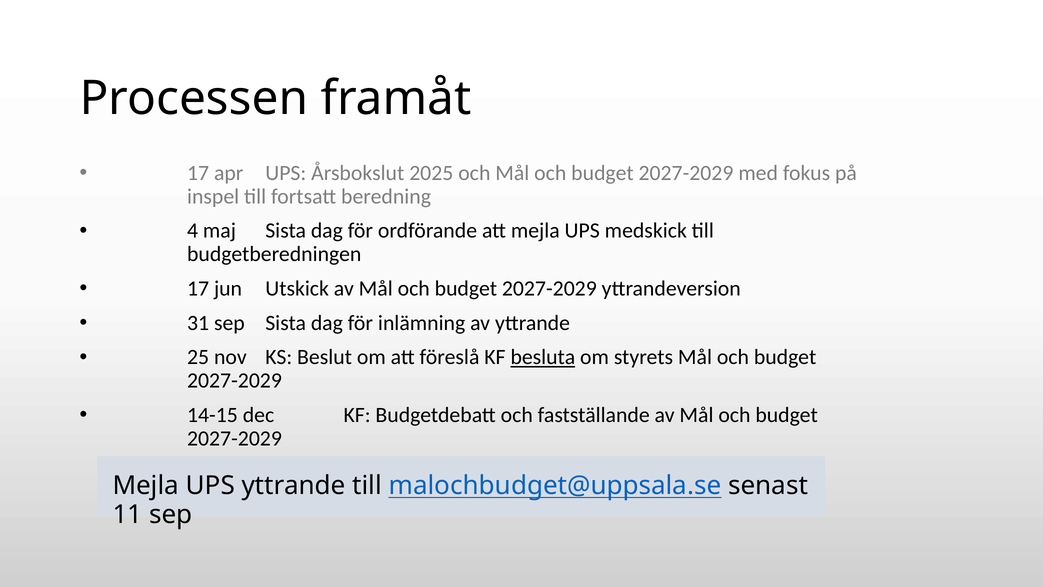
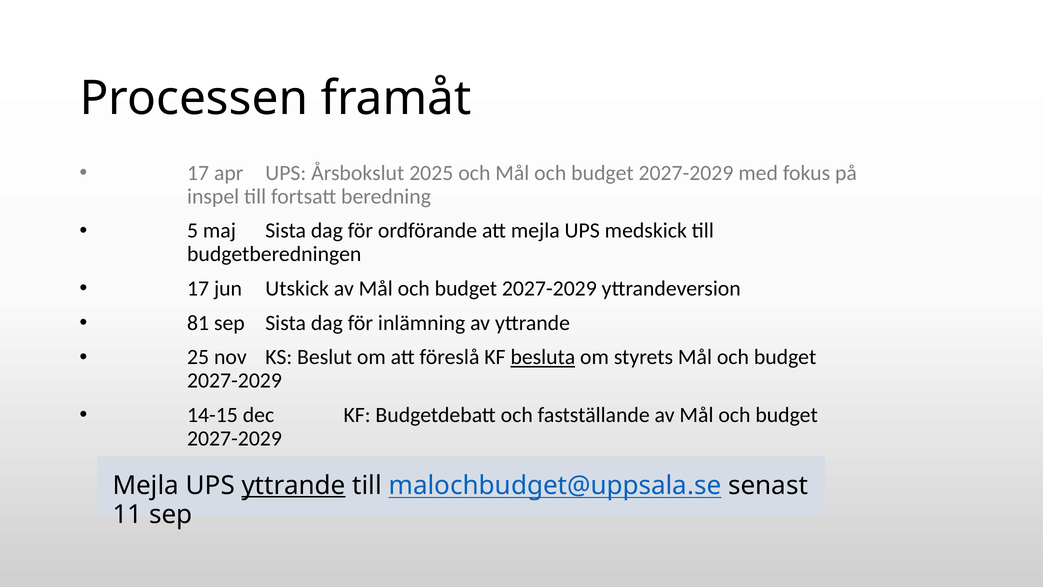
4: 4 -> 5
31: 31 -> 81
yttrande at (294, 485) underline: none -> present
